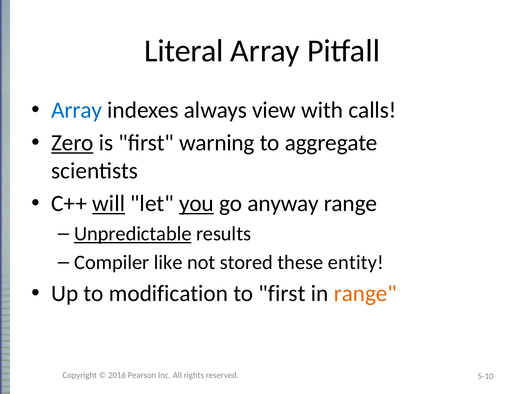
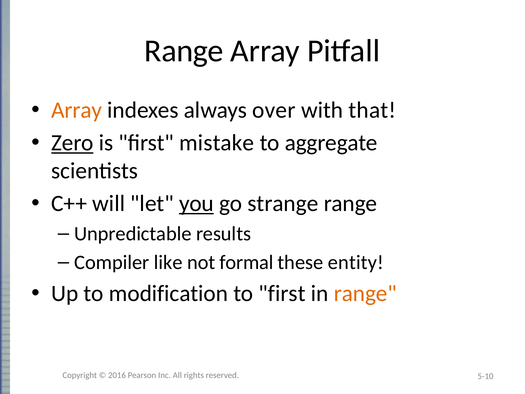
Literal at (184, 51): Literal -> Range
Array at (77, 110) colour: blue -> orange
view: view -> over
calls: calls -> that
warning: warning -> mistake
will underline: present -> none
anyway: anyway -> strange
Unpredictable underline: present -> none
stored: stored -> formal
